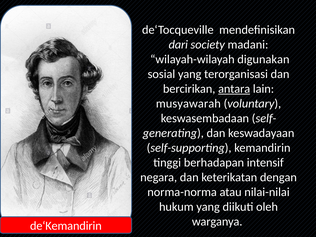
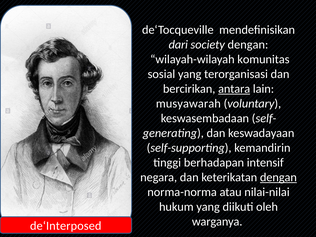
society madani: madani -> dengan
digunakan: digunakan -> komunitas
dengan at (278, 177) underline: none -> present
de‘Kemandirin: de‘Kemandirin -> de‘Interposed
